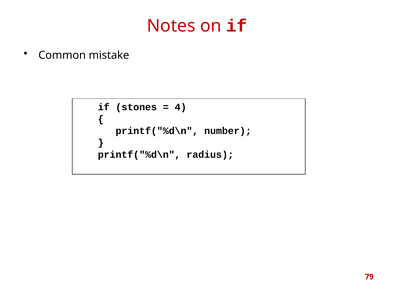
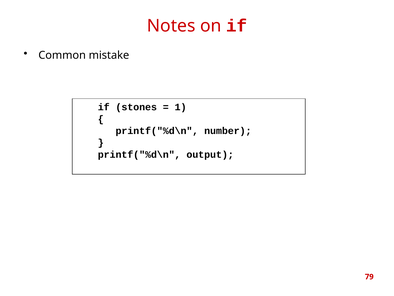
4: 4 -> 1
radius: radius -> output
